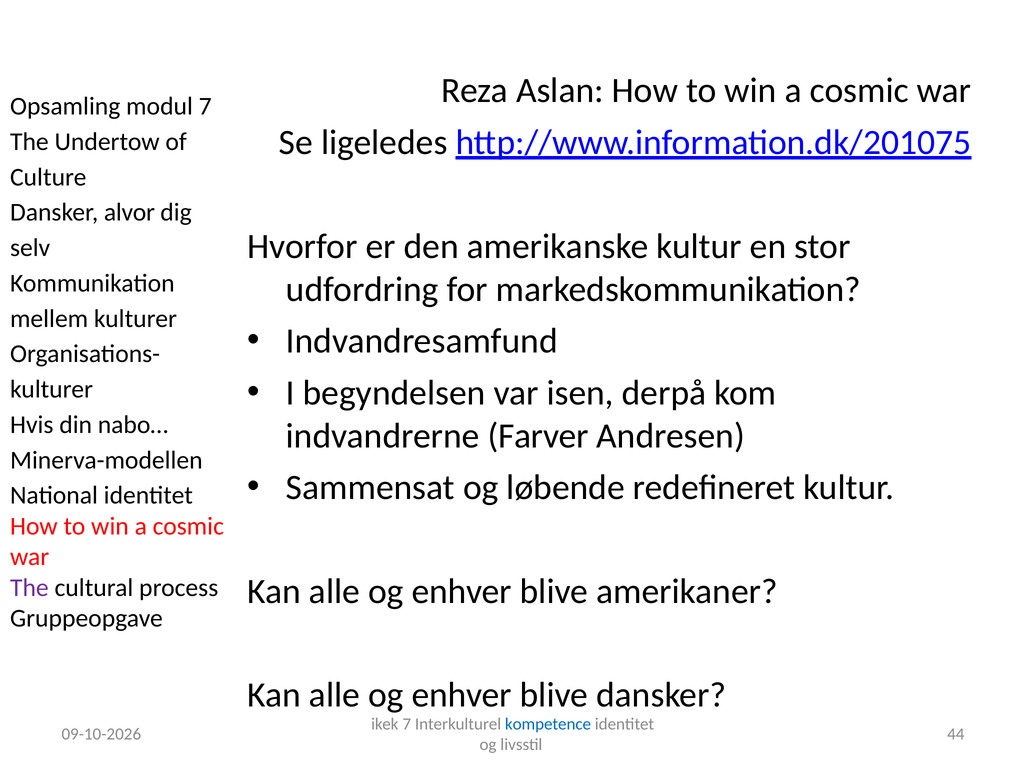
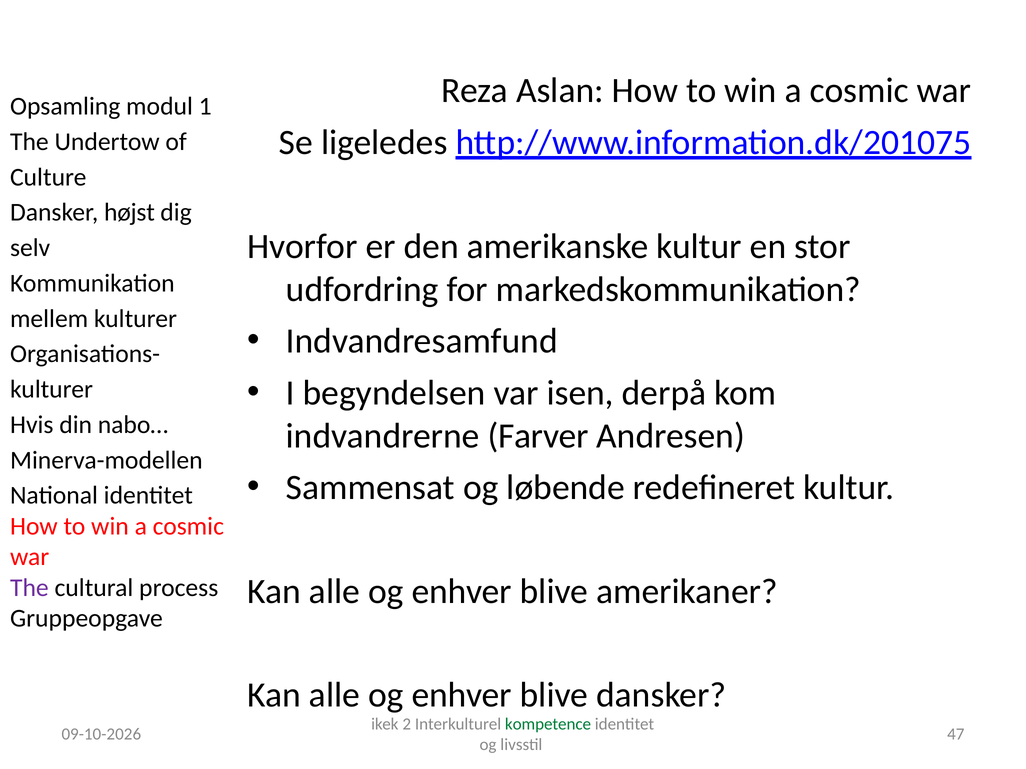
modul 7: 7 -> 1
alvor: alvor -> højst
ikek 7: 7 -> 2
kompetence colour: blue -> green
44: 44 -> 47
